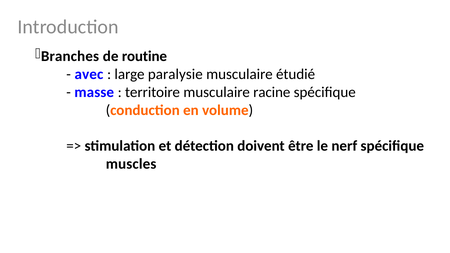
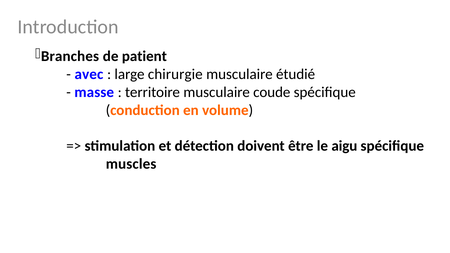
routine: routine -> patient
paralysie: paralysie -> chirurgie
racine: racine -> coude
nerf: nerf -> aigu
